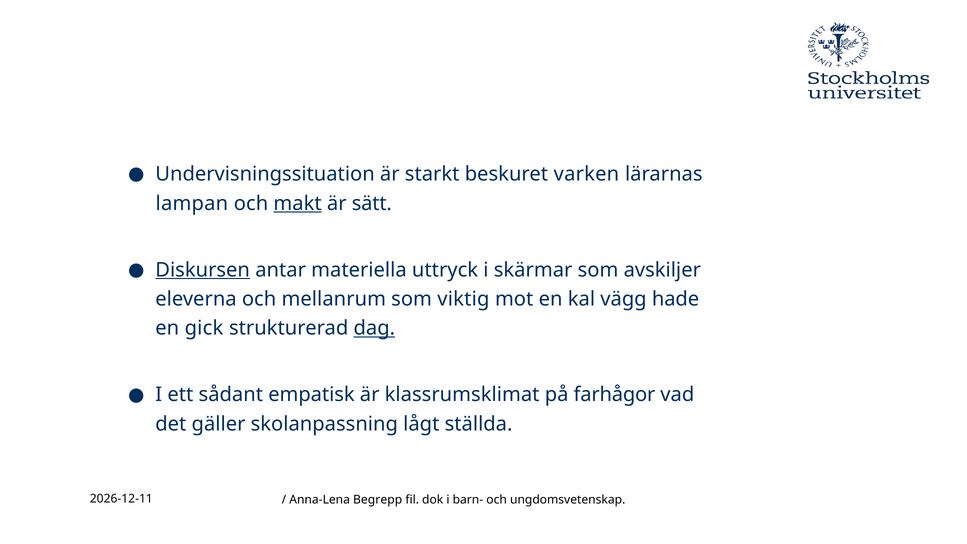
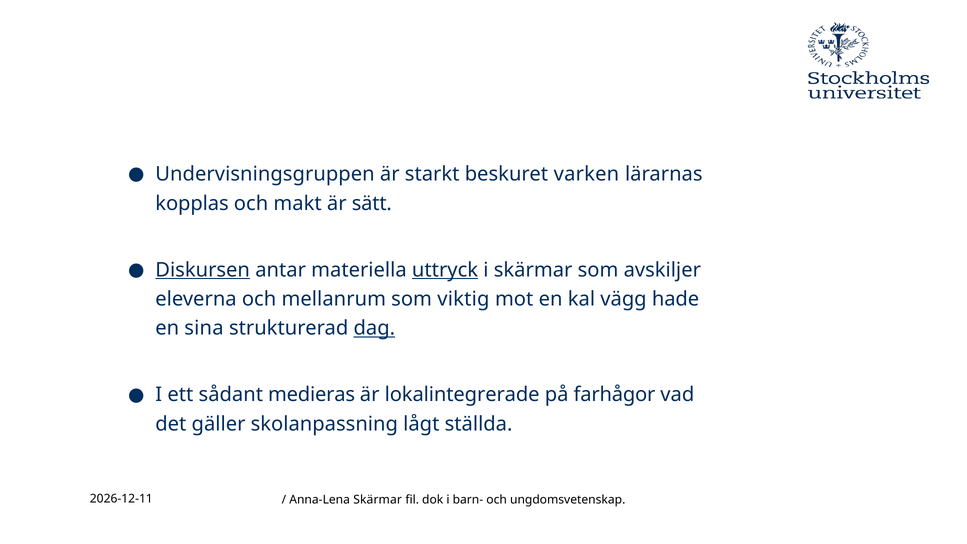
Undervisningssituation: Undervisningssituation -> Undervisningsgruppen
lampan: lampan -> kopplas
makt underline: present -> none
uttryck underline: none -> present
gick: gick -> sina
empatisk: empatisk -> medieras
klassrumsklimat: klassrumsklimat -> lokalintegrerade
Anna-Lena Begrepp: Begrepp -> Skärmar
